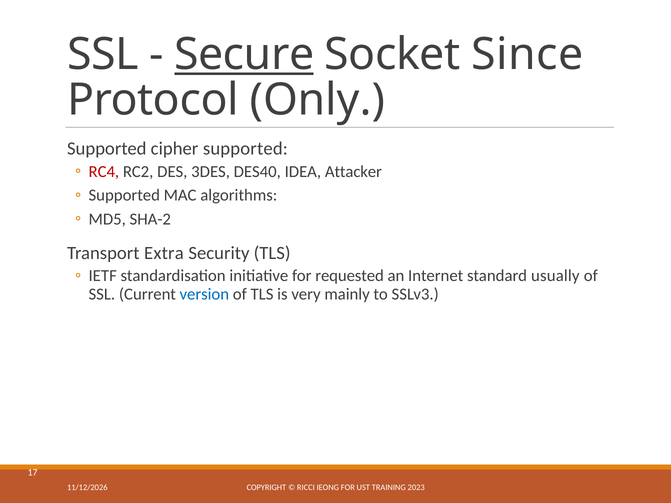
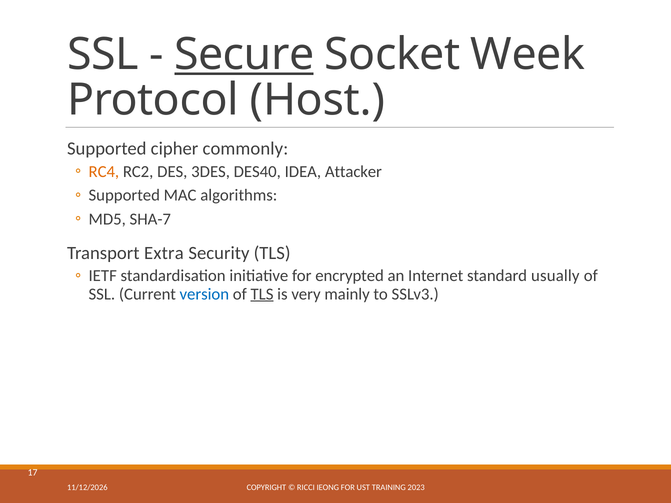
Since: Since -> Week
Only: Only -> Host
cipher supported: supported -> commonly
RC4 colour: red -> orange
SHA-2: SHA-2 -> SHA-7
requested: requested -> encrypted
TLS at (262, 294) underline: none -> present
